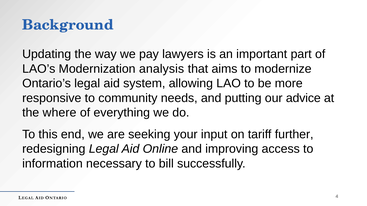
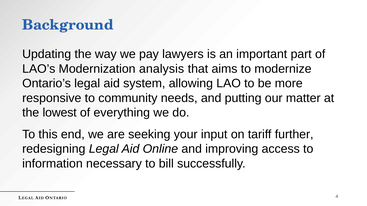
advice: advice -> matter
where: where -> lowest
